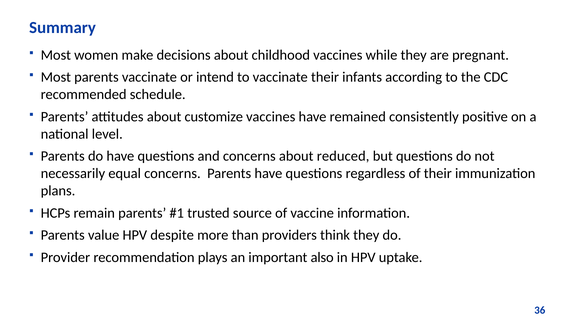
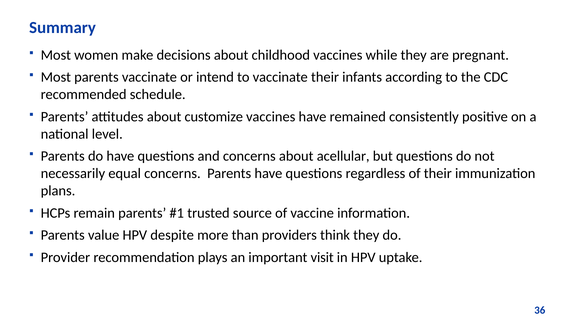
reduced: reduced -> acellular
also: also -> visit
